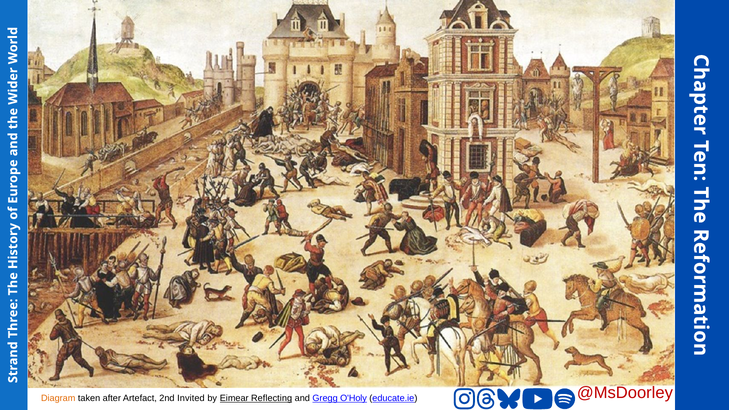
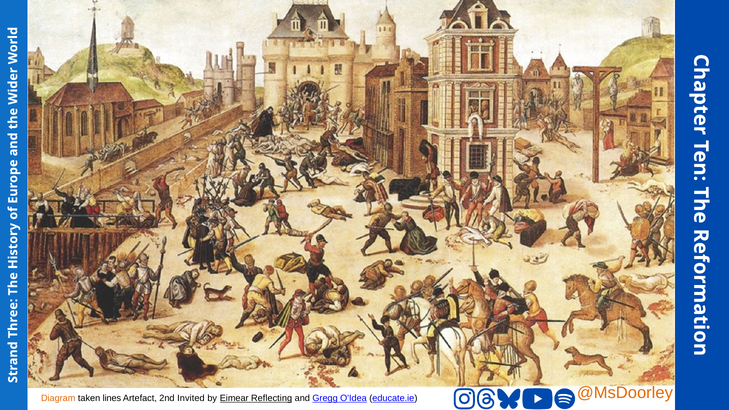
after: after -> lines
O'Holy: O'Holy -> O'Idea
@MsDoorley colour: red -> orange
